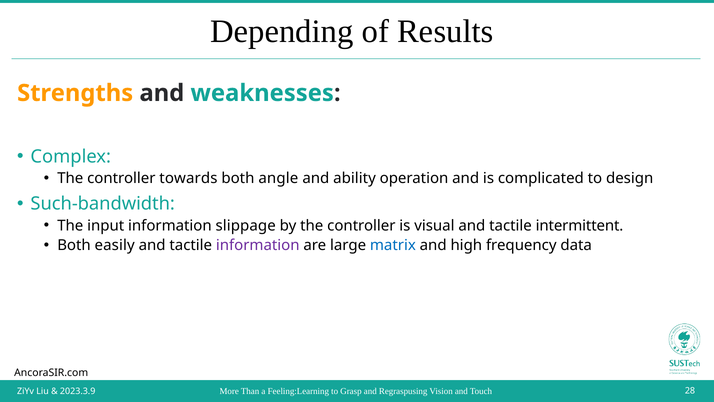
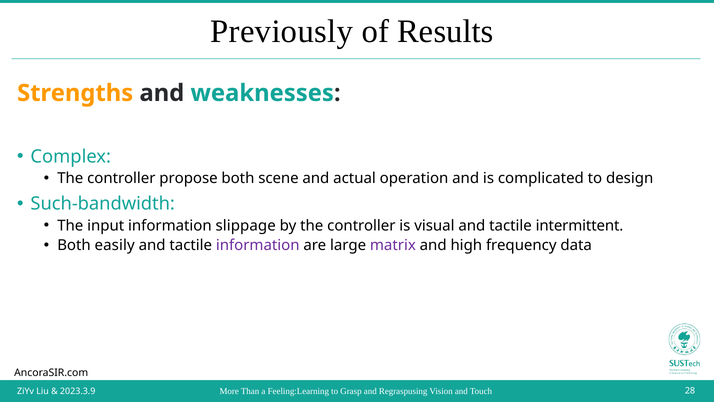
Depending: Depending -> Previously
towards: towards -> propose
angle: angle -> scene
ability: ability -> actual
matrix colour: blue -> purple
